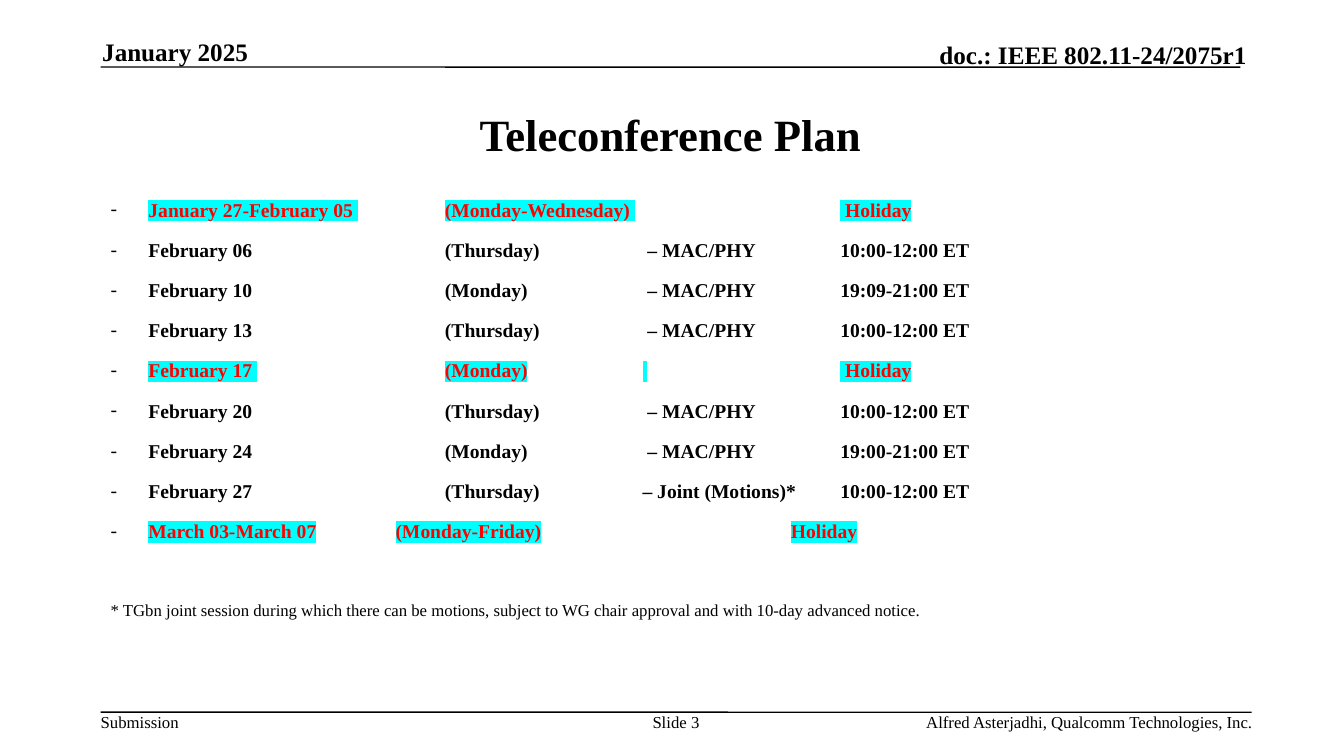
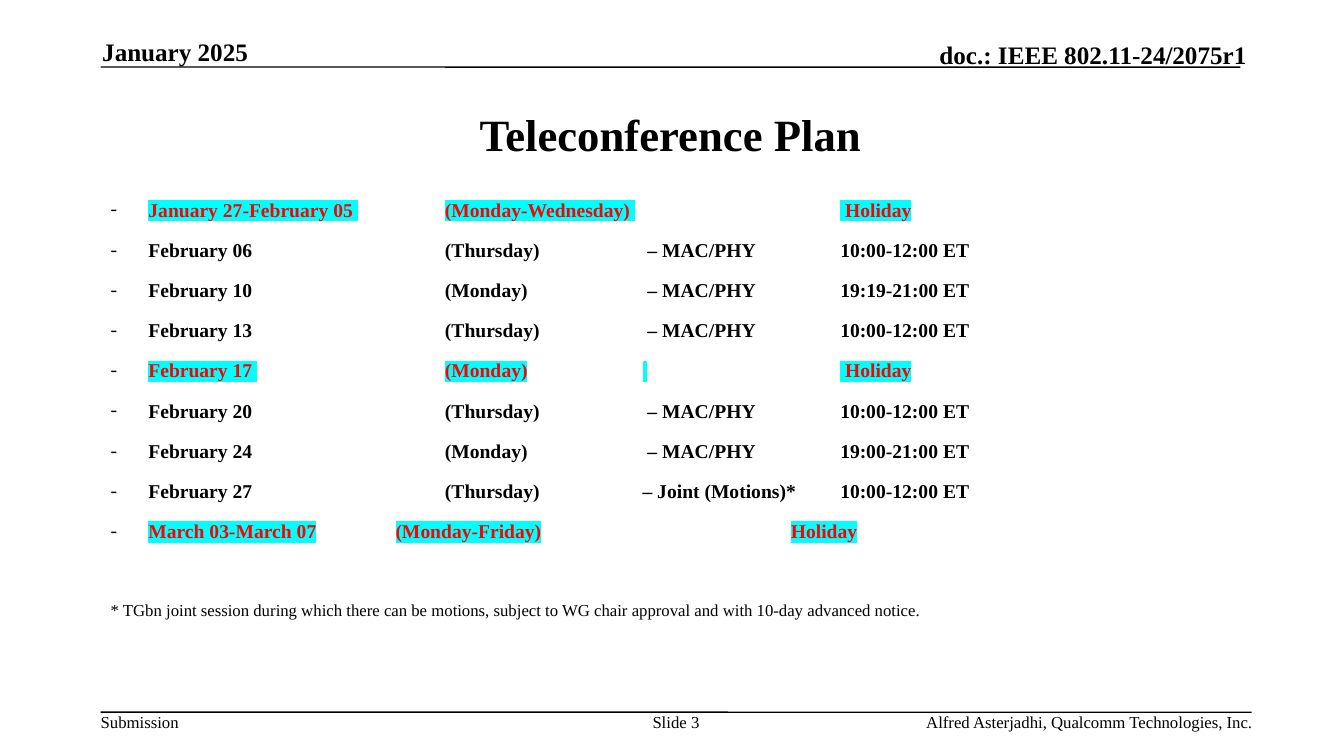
19:09-21:00: 19:09-21:00 -> 19:19-21:00
